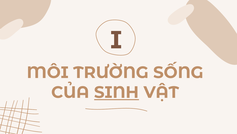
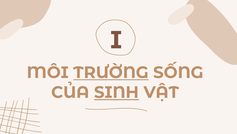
TRƯỜNG underline: none -> present
